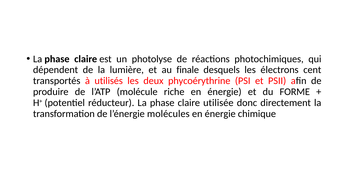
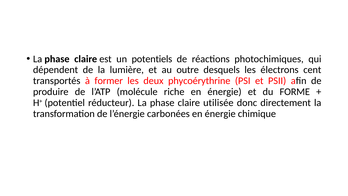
photolyse: photolyse -> potentiels
finale: finale -> outre
utilisés: utilisés -> former
molécules: molécules -> carbonées
